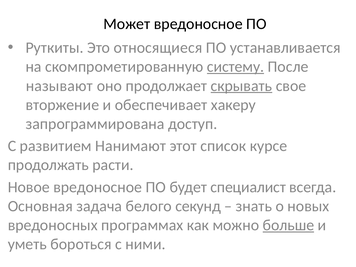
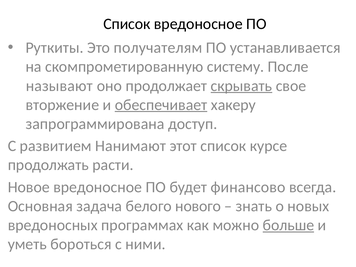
Может at (127, 24): Может -> Список
относящиеся: относящиеся -> получателям
систему underline: present -> none
обеспечивает underline: none -> present
специалист: специалист -> финансово
секунд: секунд -> нового
